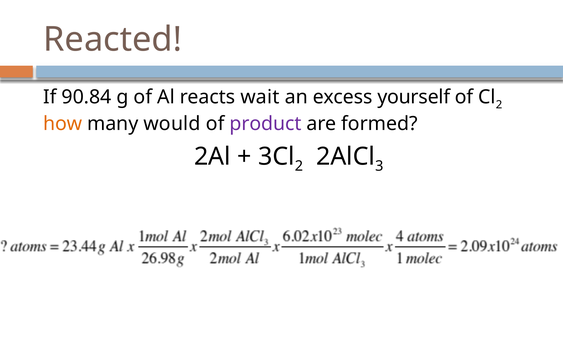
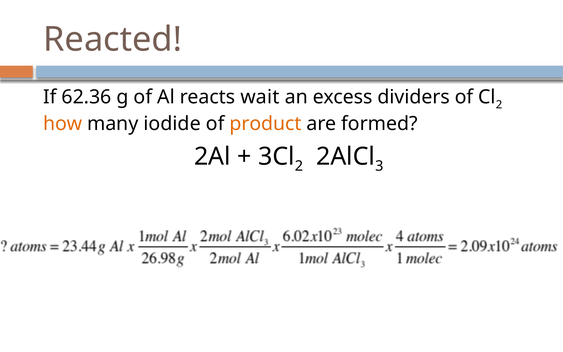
90.84: 90.84 -> 62.36
yourself: yourself -> dividers
would: would -> iodide
product colour: purple -> orange
